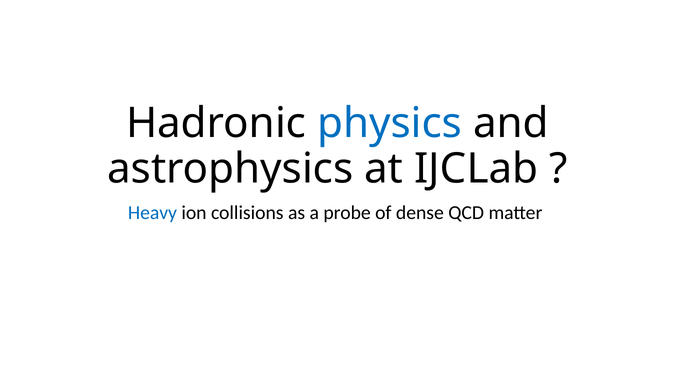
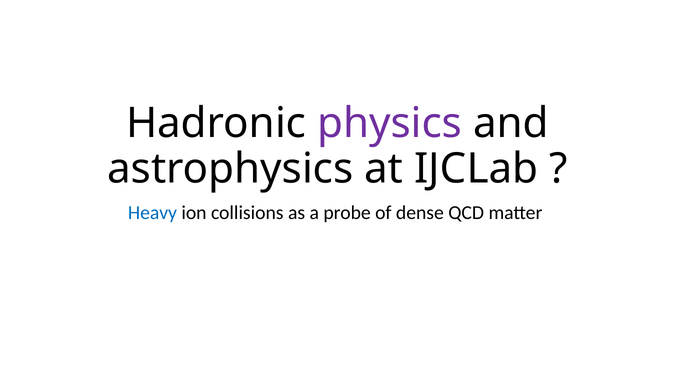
physics colour: blue -> purple
